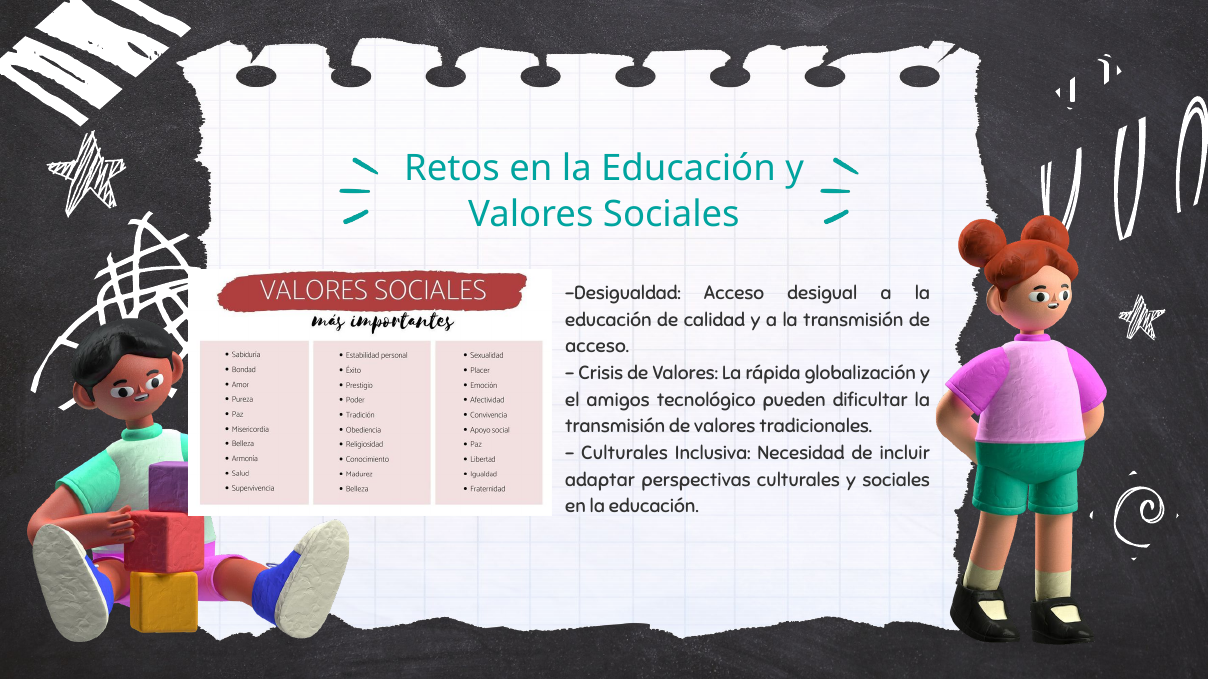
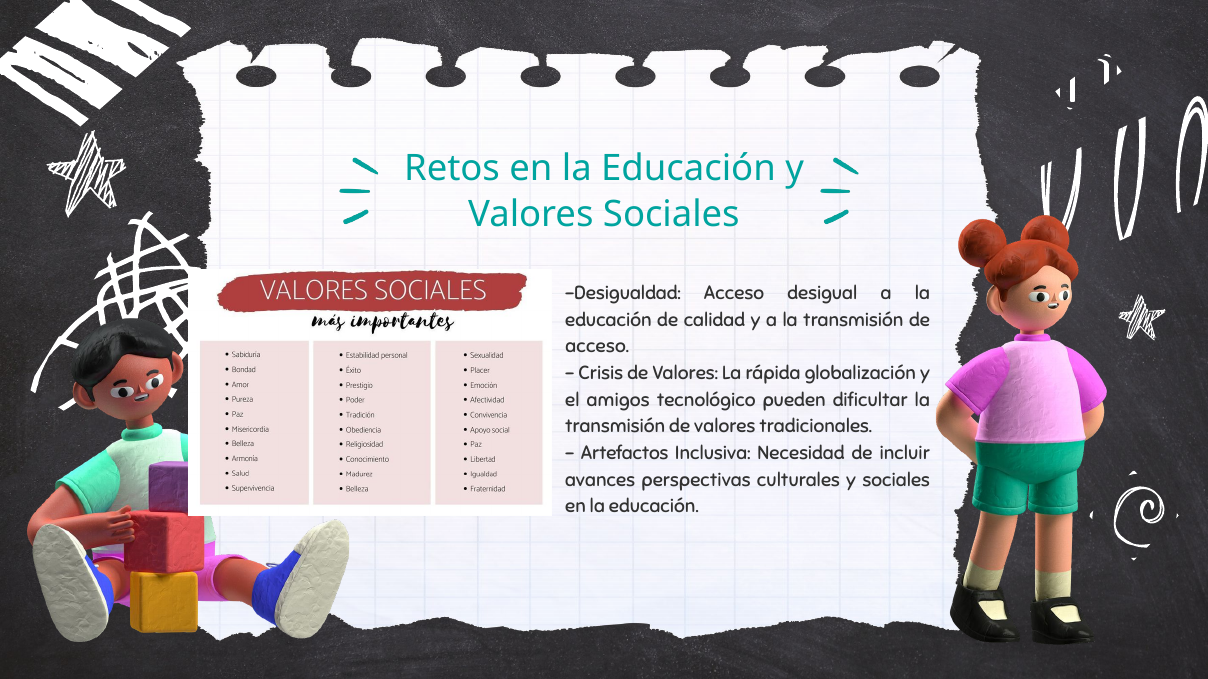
Culturales at (624, 453): Culturales -> Artefactos
adaptar: adaptar -> avances
